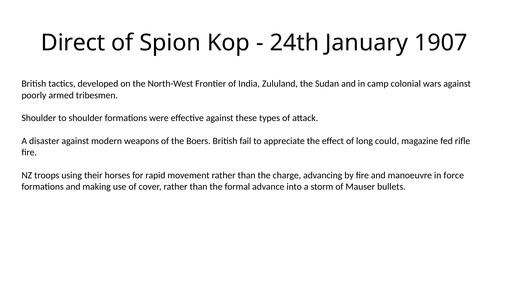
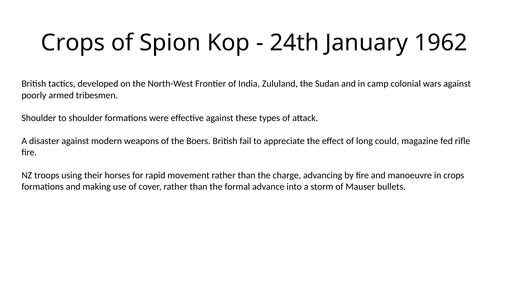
Direct at (73, 43): Direct -> Crops
1907: 1907 -> 1962
in force: force -> crops
